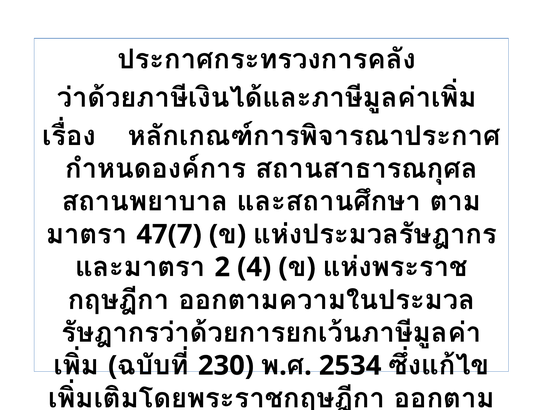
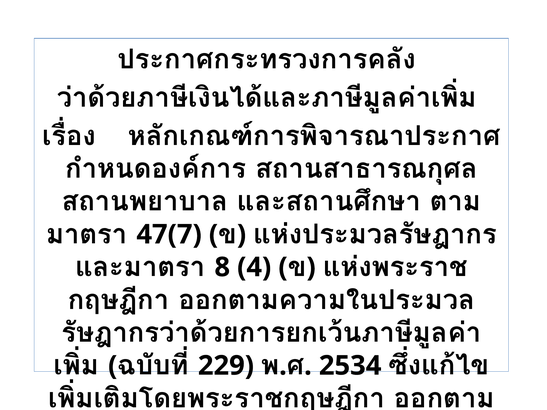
2: 2 -> 8
230: 230 -> 229
